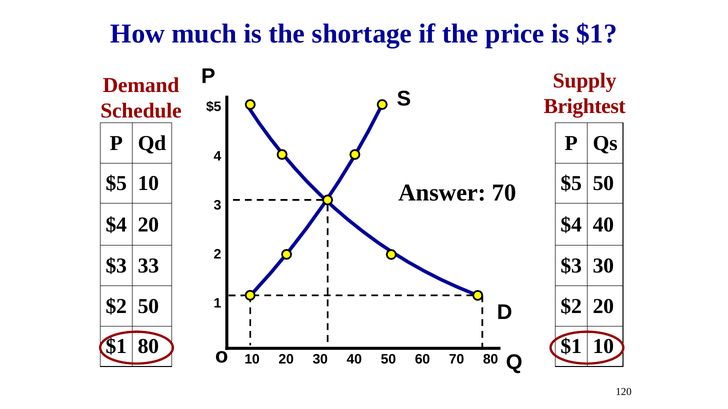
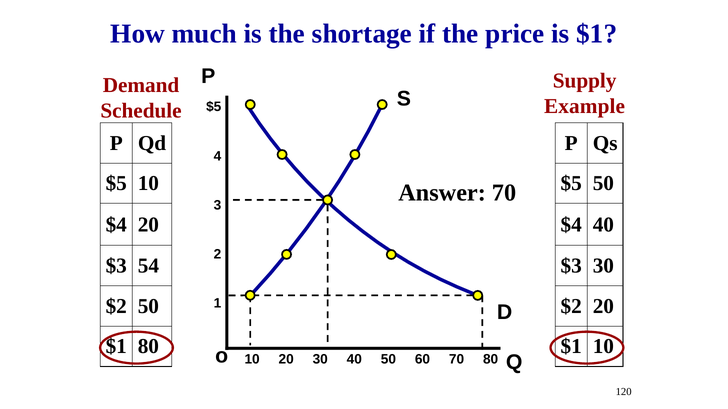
Brightest: Brightest -> Example
33: 33 -> 54
